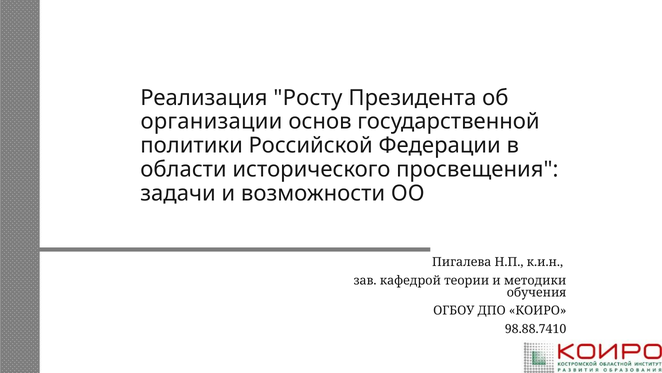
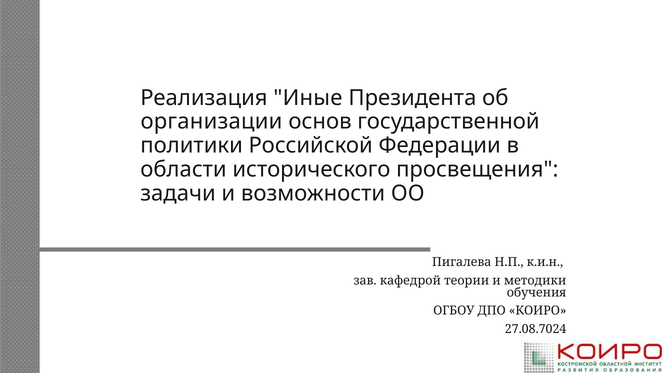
Росту: Росту -> Иные
98.88.7410: 98.88.7410 -> 27.08.7024
